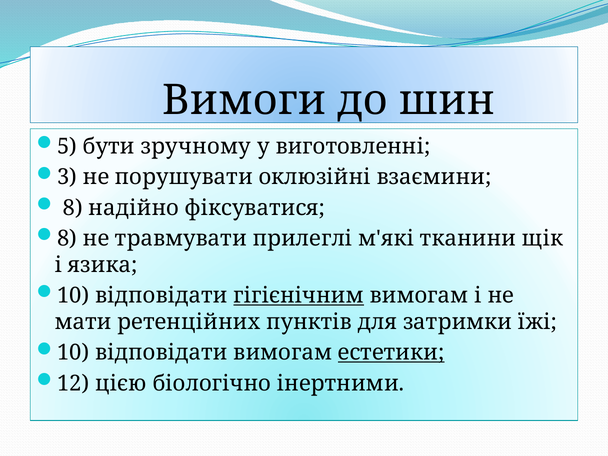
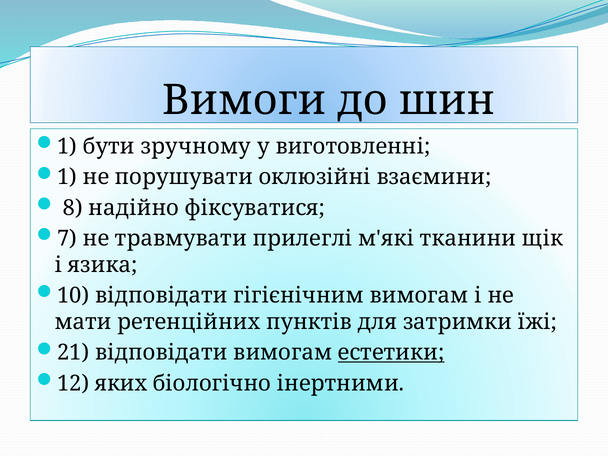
5 at (67, 146): 5 -> 1
3 at (67, 177): 3 -> 1
8 at (67, 239): 8 -> 7
гігієнічним underline: present -> none
10 at (73, 353): 10 -> 21
цією: цією -> яких
